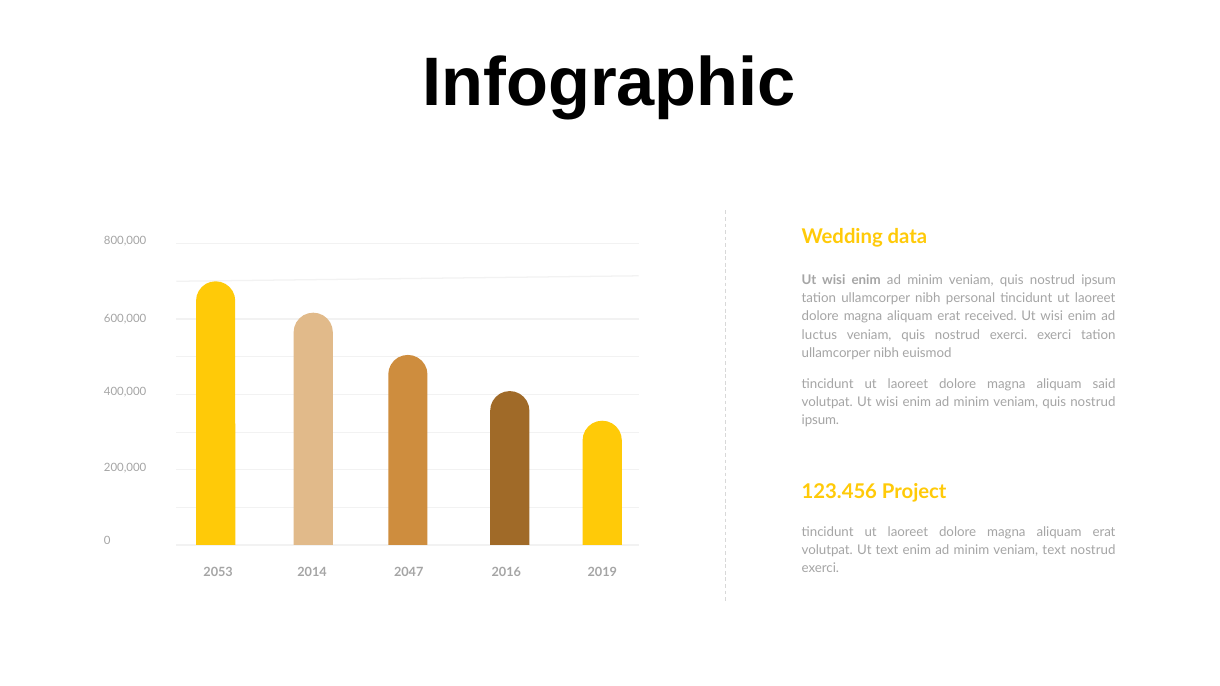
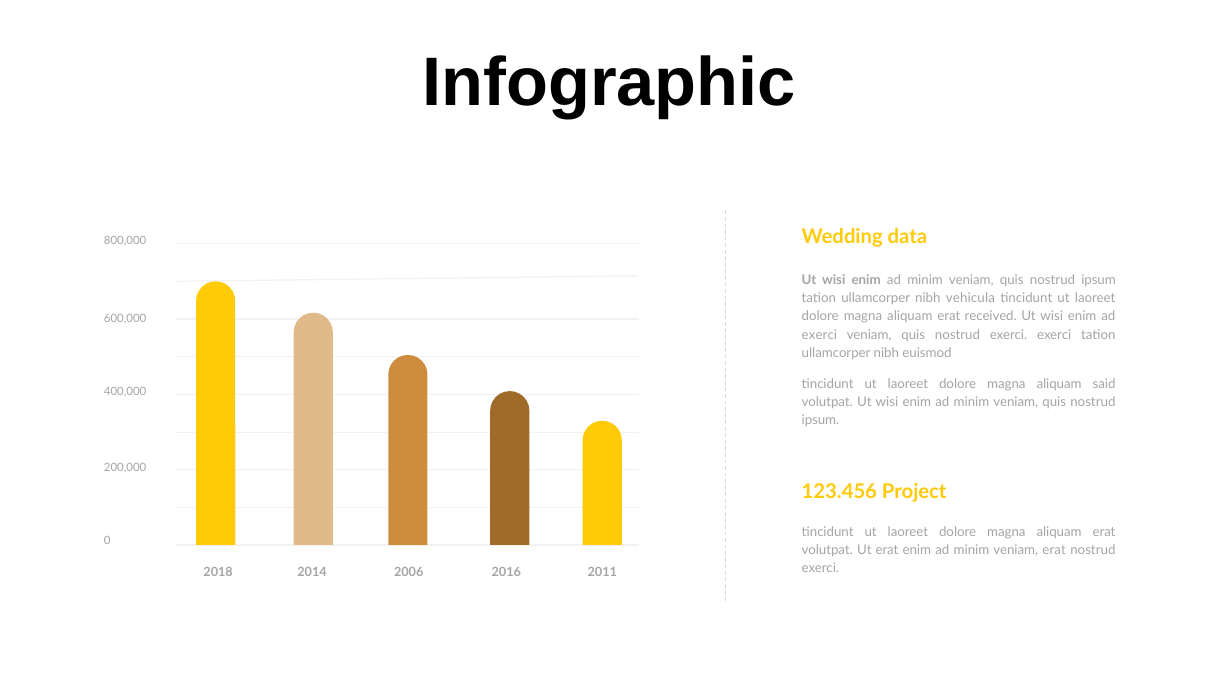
personal: personal -> vehicula
luctus at (819, 335): luctus -> exerci
Ut text: text -> erat
veniam text: text -> erat
2053: 2053 -> 2018
2047: 2047 -> 2006
2019: 2019 -> 2011
